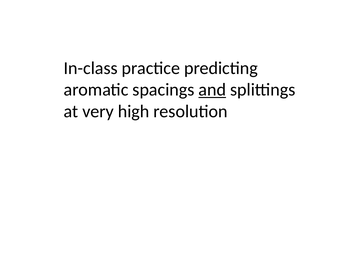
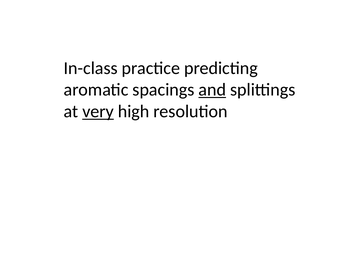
very underline: none -> present
